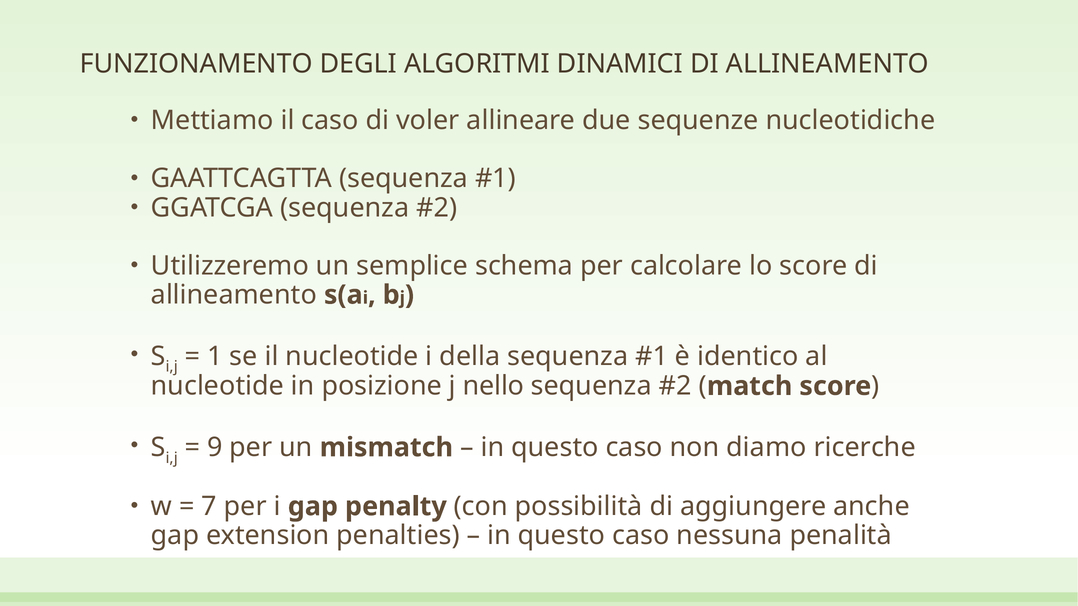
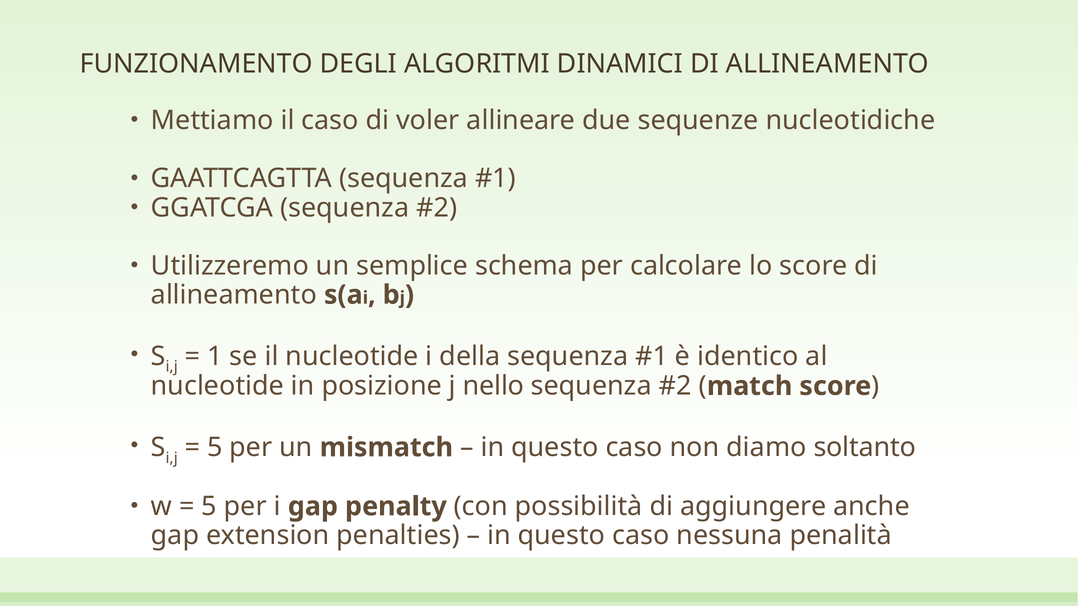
9 at (215, 448): 9 -> 5
ricerche: ricerche -> soltanto
7 at (209, 507): 7 -> 5
